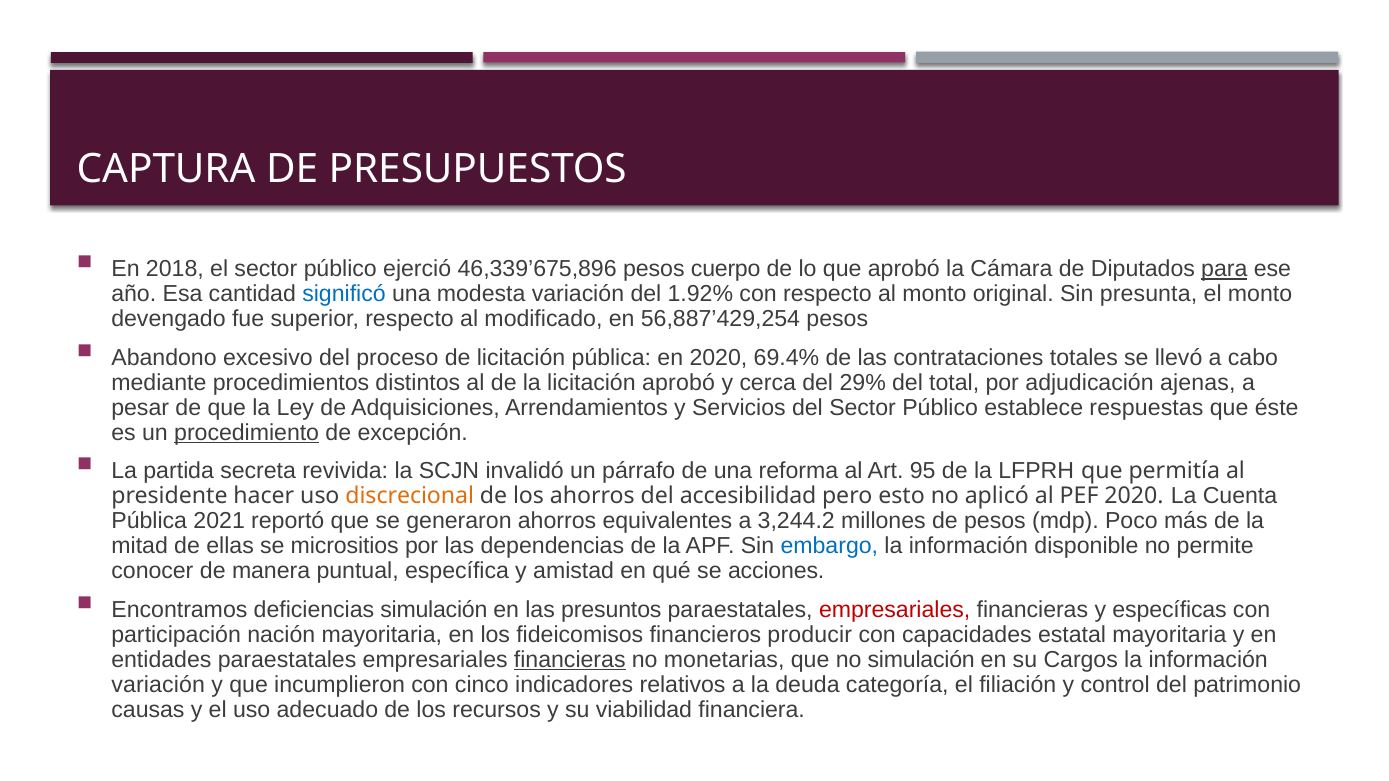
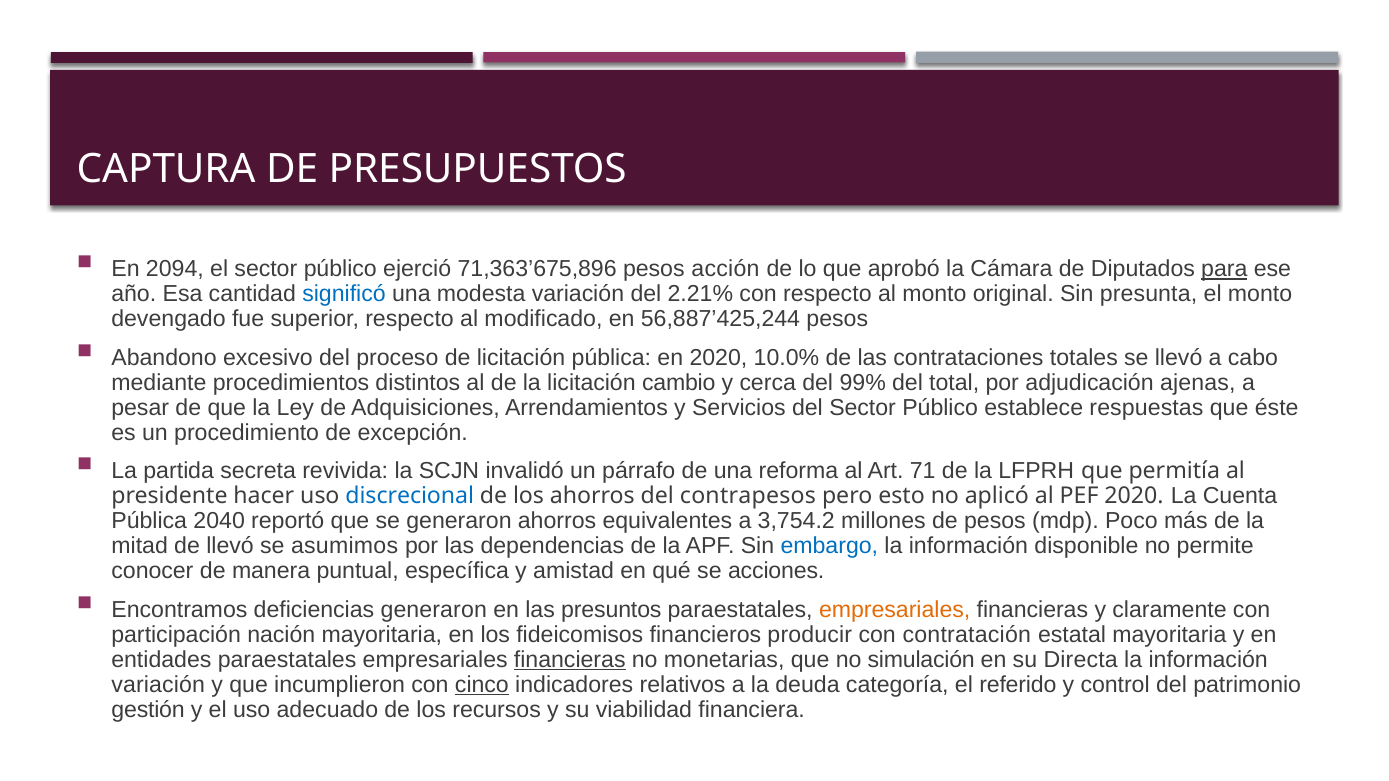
2018: 2018 -> 2094
46,339’675,896: 46,339’675,896 -> 71,363’675,896
cuerpo: cuerpo -> acción
1.92%: 1.92% -> 2.21%
56,887’429,254: 56,887’429,254 -> 56,887’425,244
69.4%: 69.4% -> 10.0%
licitación aprobó: aprobó -> cambio
29%: 29% -> 99%
procedimiento underline: present -> none
95: 95 -> 71
discrecional colour: orange -> blue
accesibilidad: accesibilidad -> contrapesos
2021: 2021 -> 2040
3,244.2: 3,244.2 -> 3,754.2
de ellas: ellas -> llevó
micrositios: micrositios -> asumimos
deficiencias simulación: simulación -> generaron
empresariales at (895, 610) colour: red -> orange
específicas: específicas -> claramente
capacidades: capacidades -> contratación
Cargos: Cargos -> Directa
cinco underline: none -> present
filiación: filiación -> referido
causas: causas -> gestión
